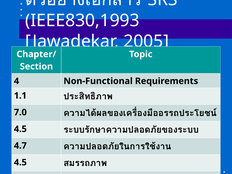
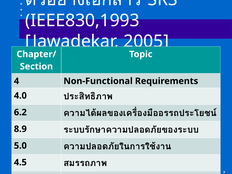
1.1: 1.1 -> 4.0
7.0: 7.0 -> 6.2
4.5 at (20, 129): 4.5 -> 8.9
4.7 at (20, 146): 4.7 -> 5.0
